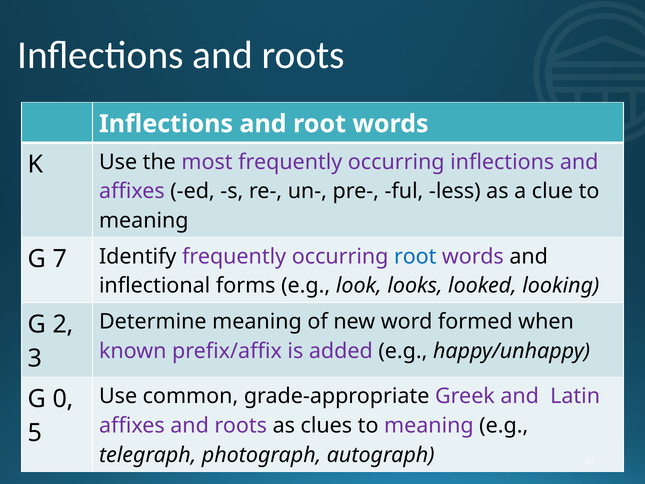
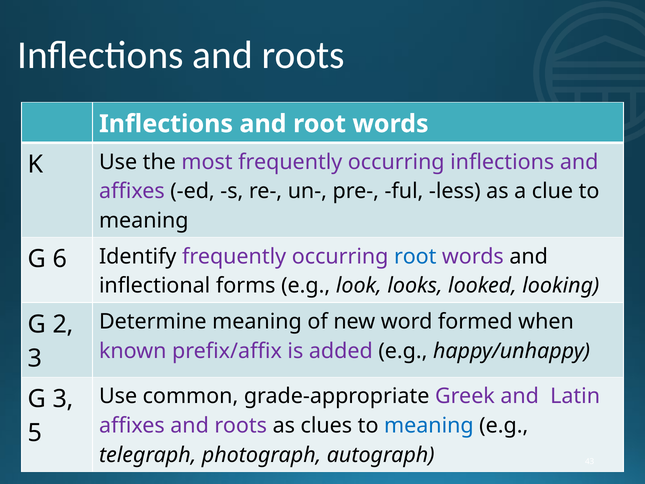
7: 7 -> 6
G 0: 0 -> 3
meaning at (429, 426) colour: purple -> blue
